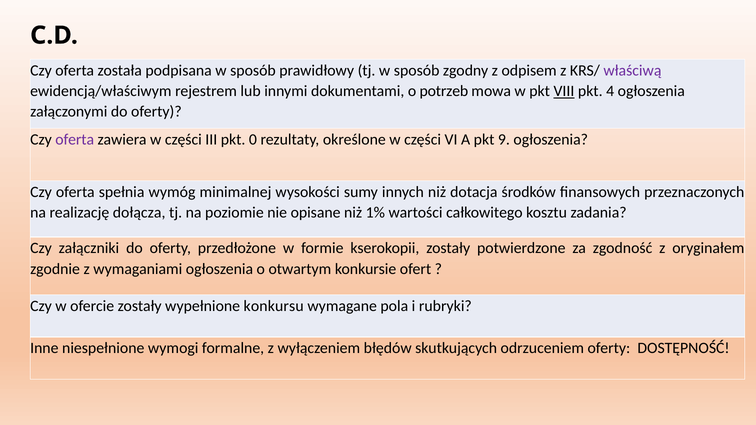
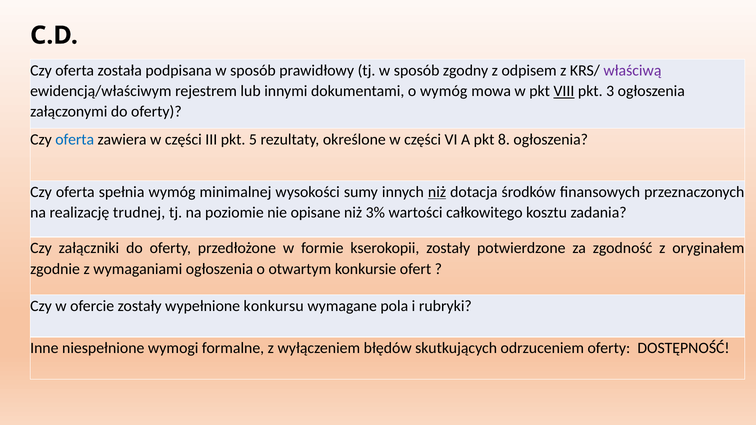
o potrzeb: potrzeb -> wymóg
4: 4 -> 3
oferta at (75, 140) colour: purple -> blue
0: 0 -> 5
9: 9 -> 8
niż at (437, 192) underline: none -> present
dołącza: dołącza -> trudnej
1%: 1% -> 3%
